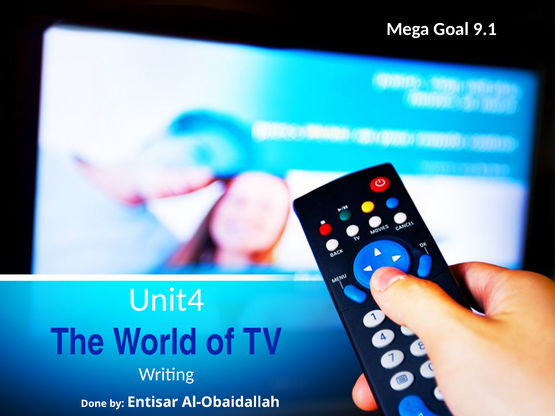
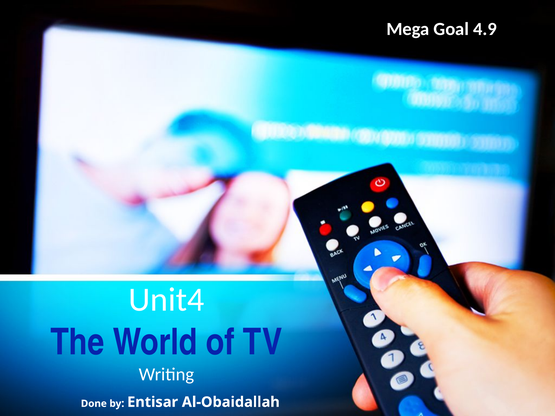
9.1: 9.1 -> 4.9
